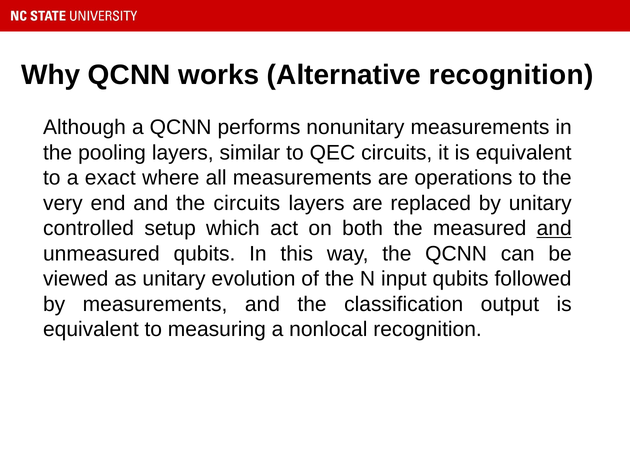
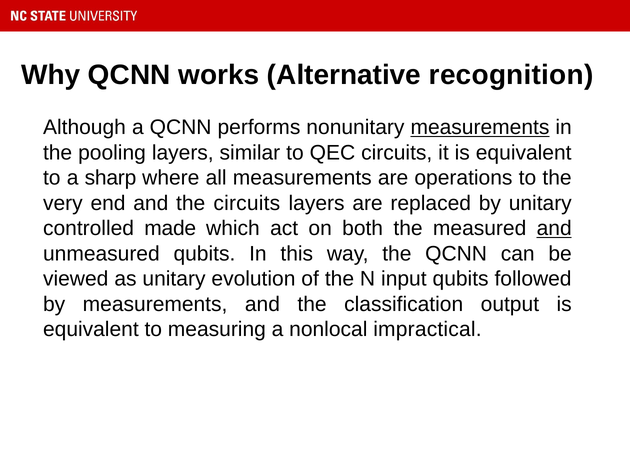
measurements at (480, 127) underline: none -> present
exact: exact -> sharp
setup: setup -> made
nonlocal recognition: recognition -> impractical
